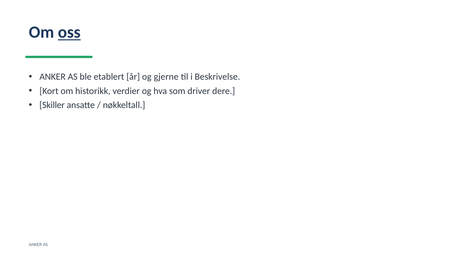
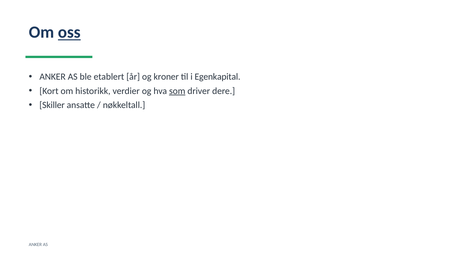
gjerne: gjerne -> kroner
Beskrivelse: Beskrivelse -> Egenkapital
som underline: none -> present
